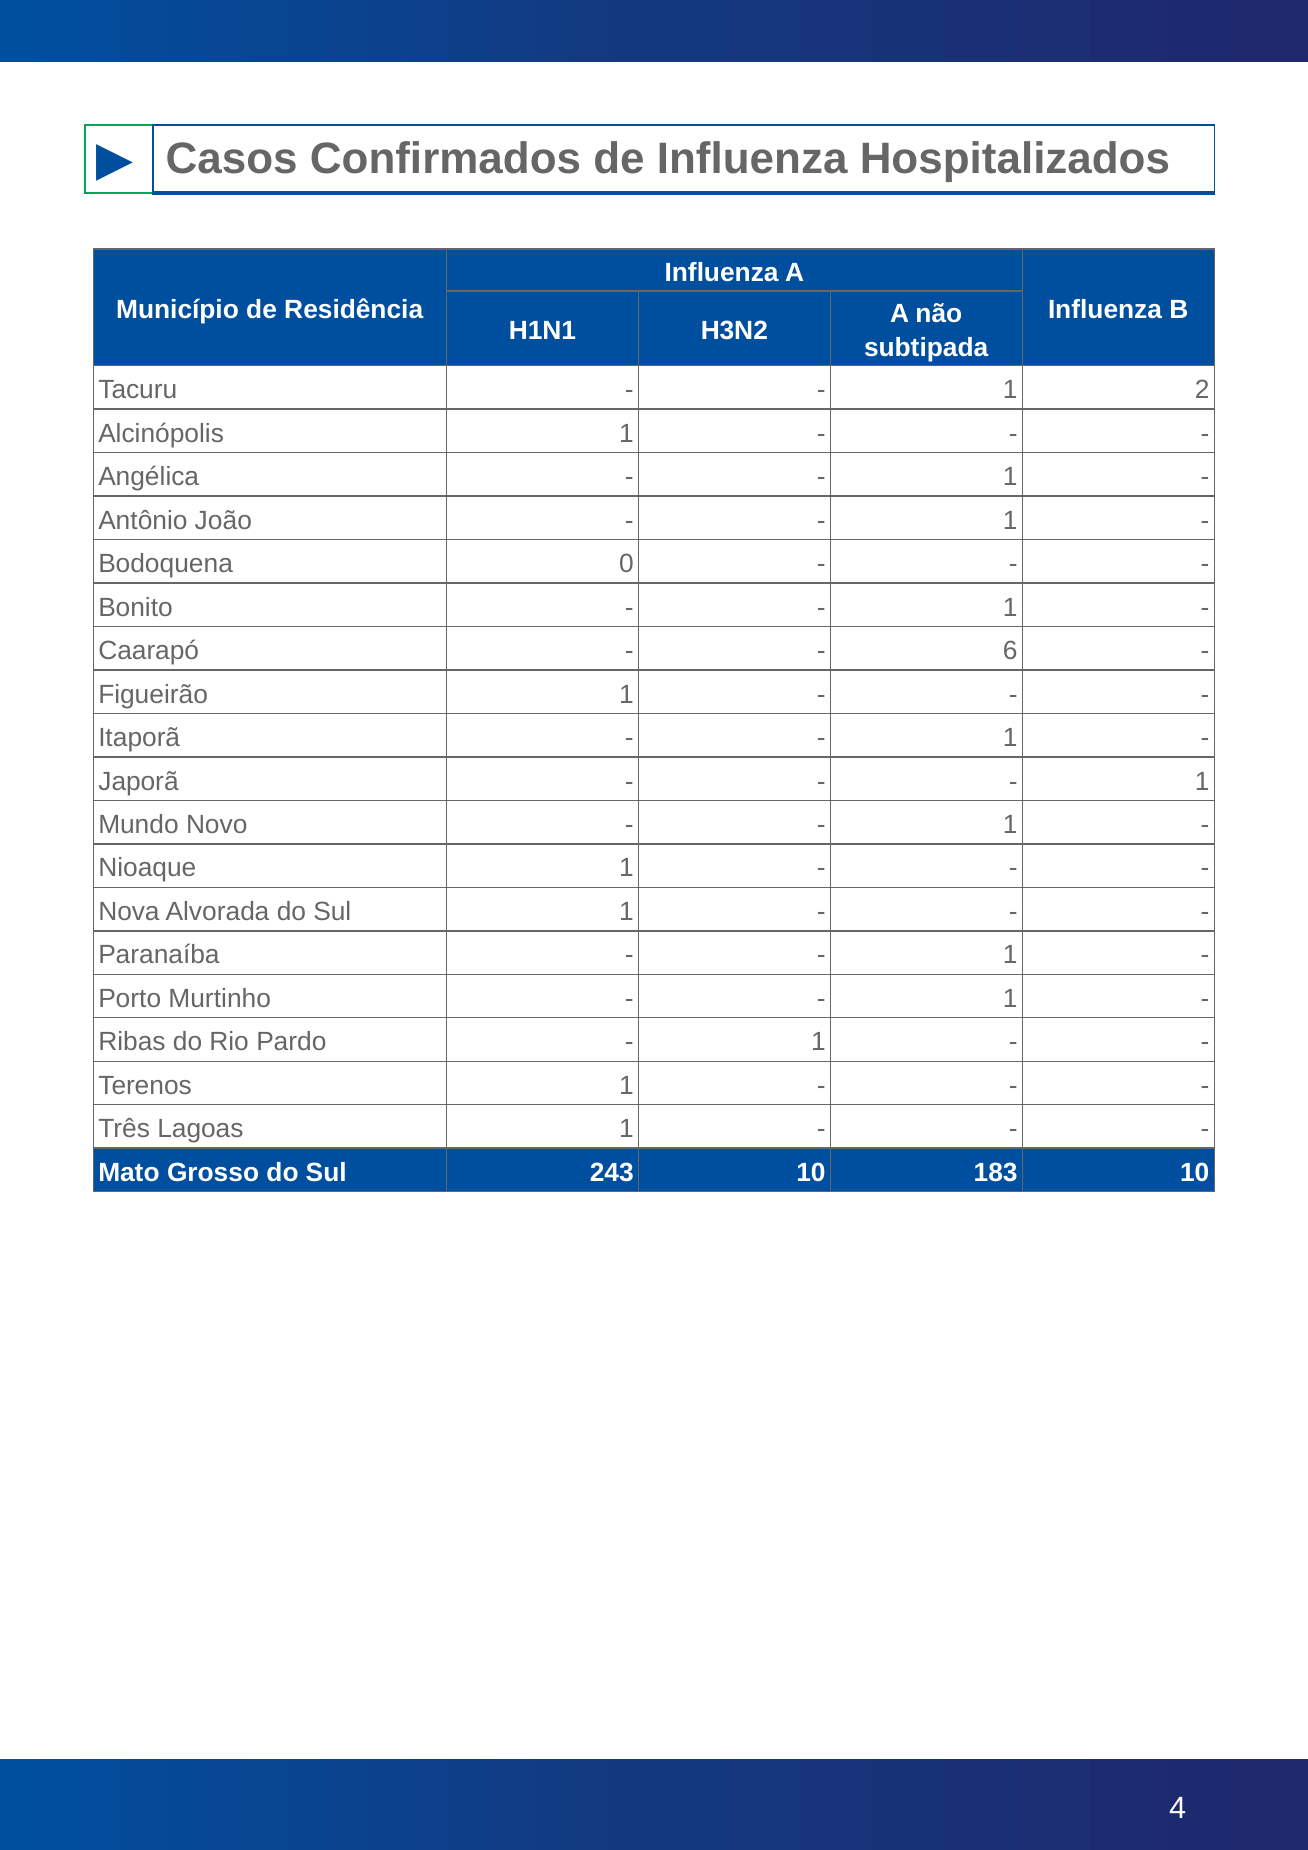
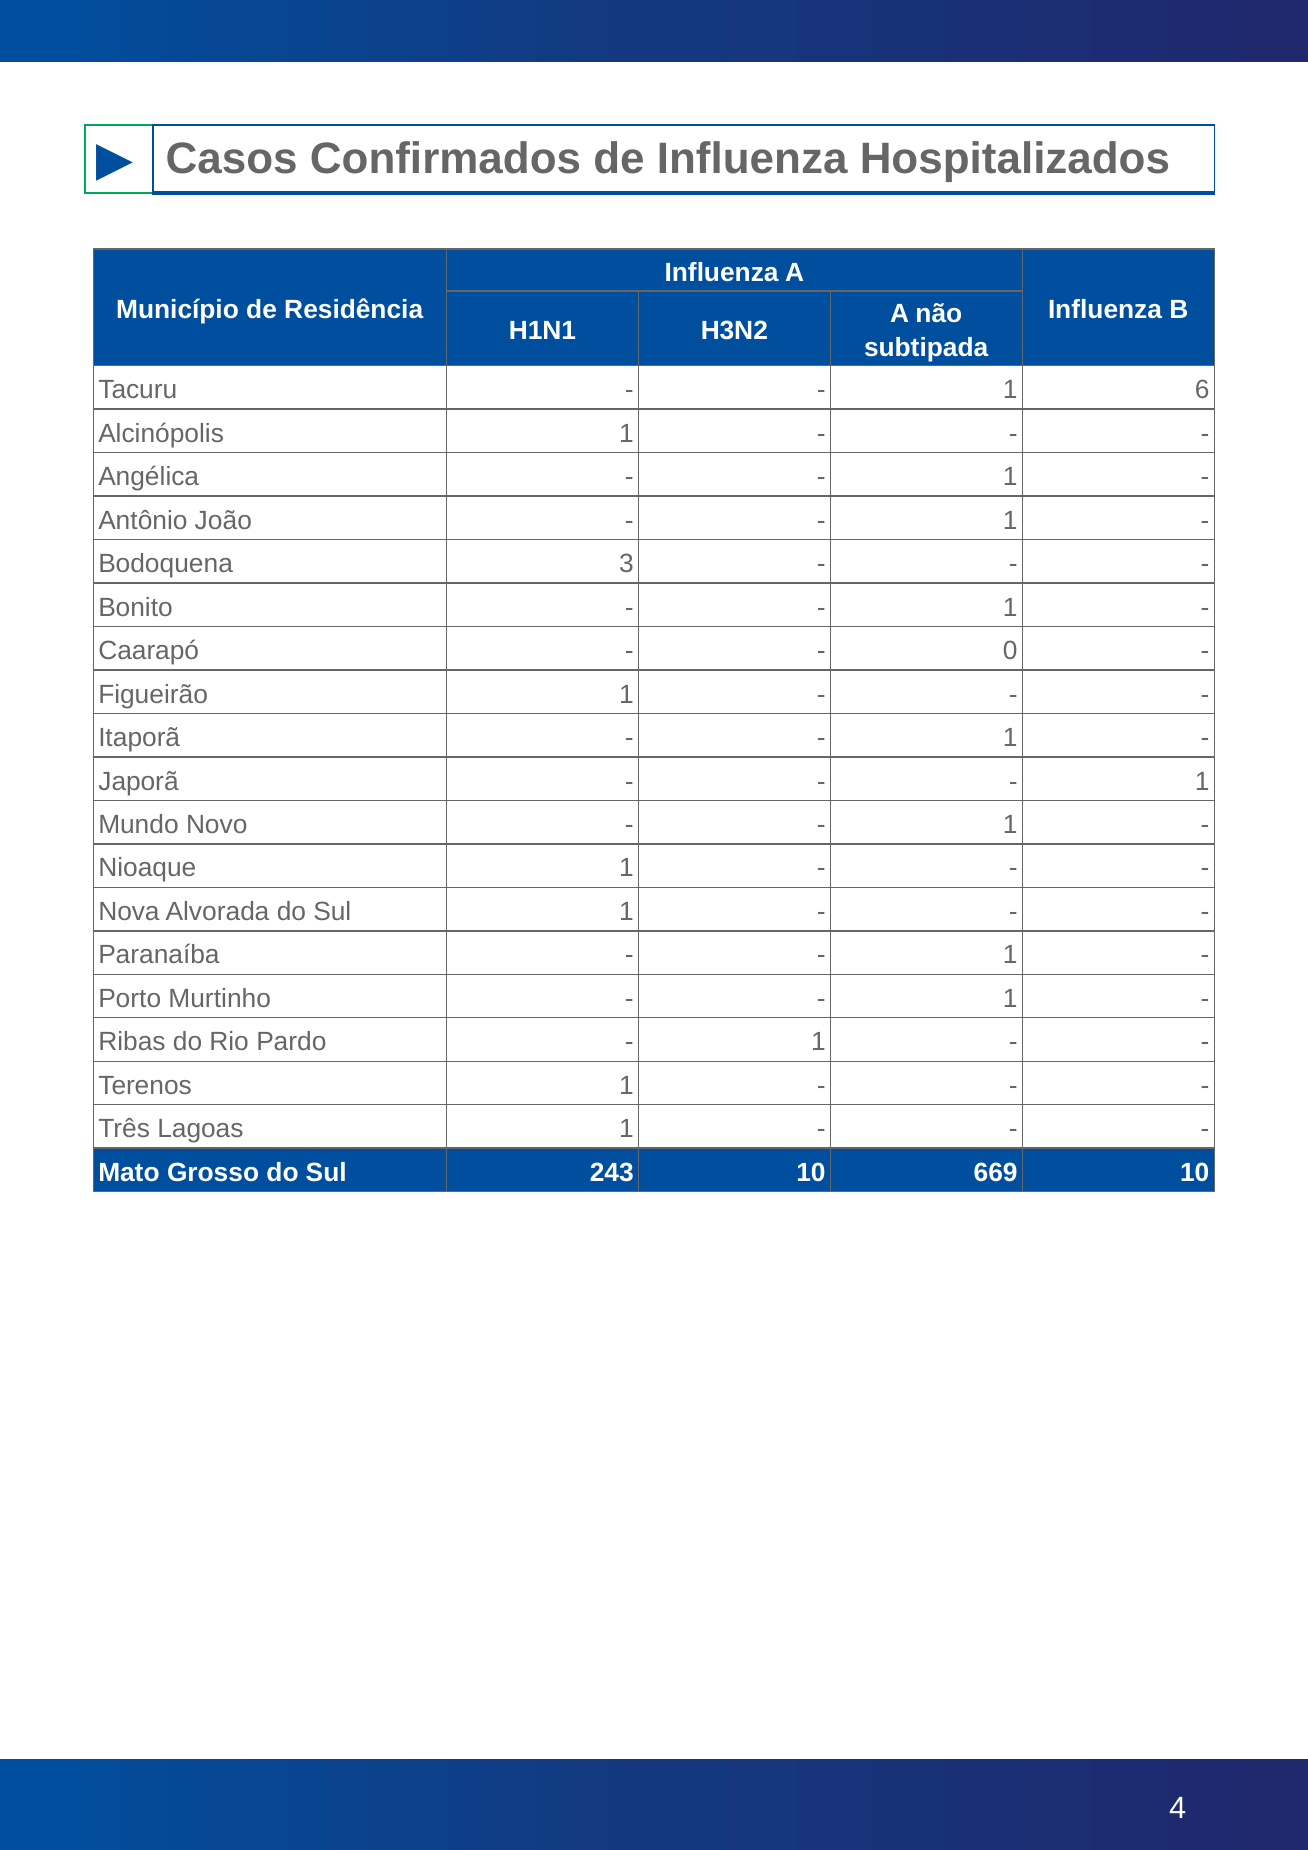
2: 2 -> 6
0: 0 -> 3
6: 6 -> 0
183: 183 -> 669
